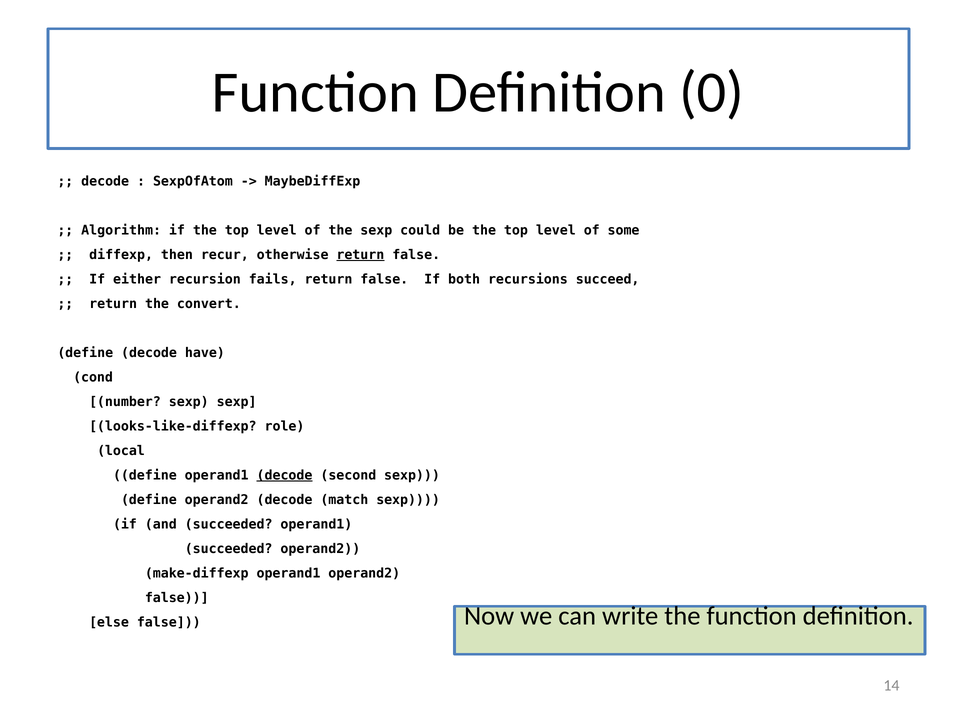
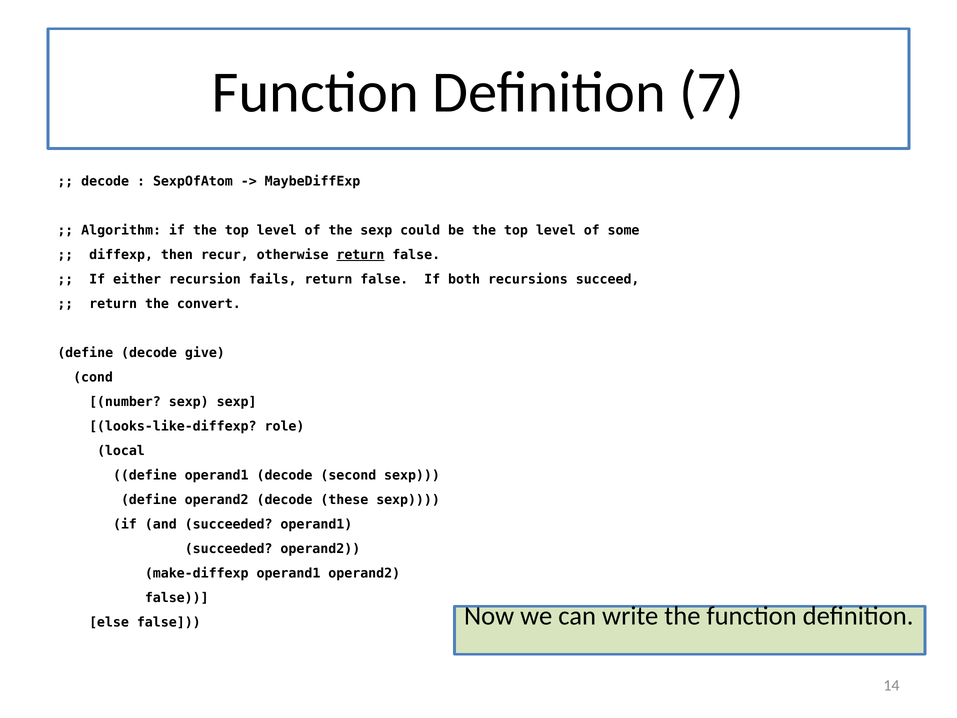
0: 0 -> 7
have: have -> give
decode at (285, 475) underline: present -> none
match: match -> these
